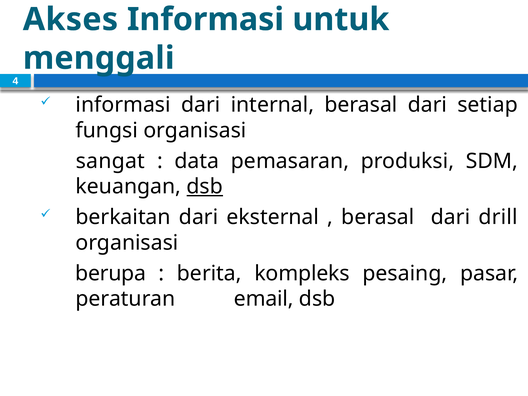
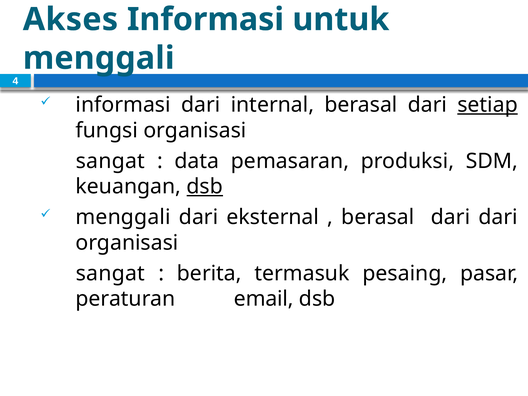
setiap underline: none -> present
berkaitan at (123, 217): berkaitan -> menggali
dari drill: drill -> dari
berupa at (111, 273): berupa -> sangat
kompleks: kompleks -> termasuk
